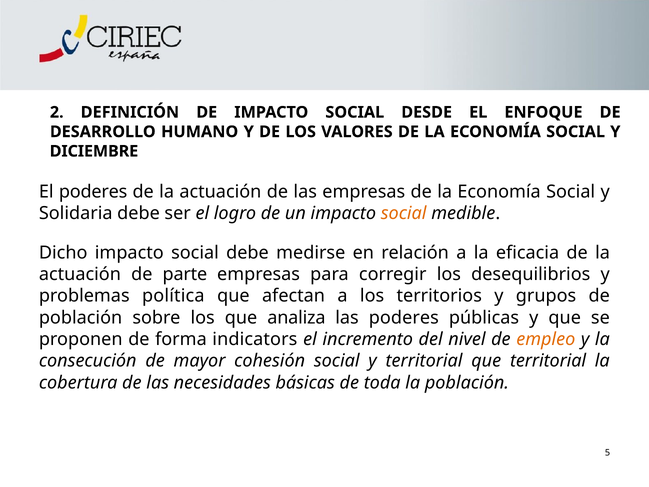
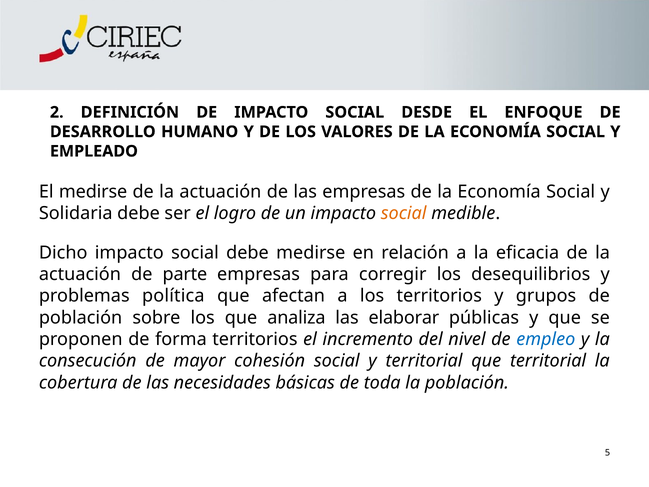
DICIEMBRE: DICIEMBRE -> EMPLEADO
El poderes: poderes -> medirse
las poderes: poderes -> elaborar
forma indicators: indicators -> territorios
empleo colour: orange -> blue
